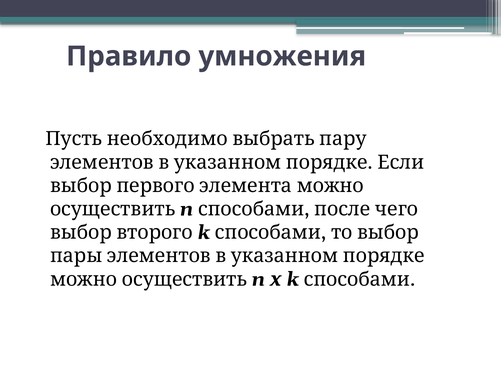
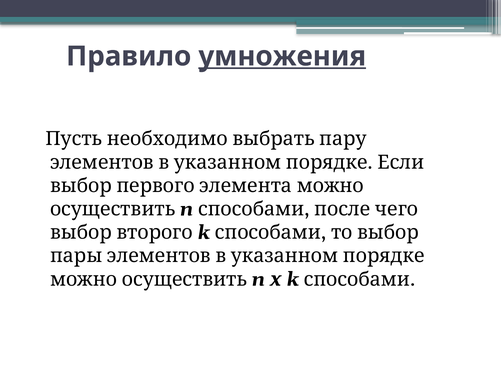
умножения underline: none -> present
